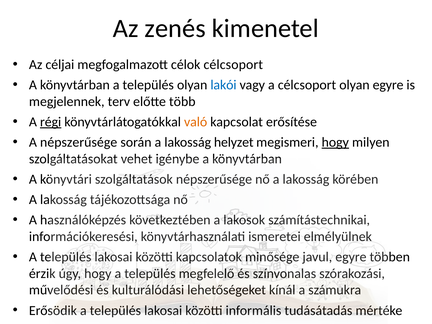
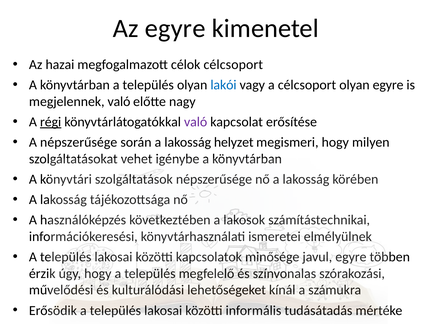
Az zenés: zenés -> egyre
céljai: céljai -> hazai
megjelennek terv: terv -> való
több: több -> nagy
való at (196, 122) colour: orange -> purple
hogy at (335, 142) underline: present -> none
